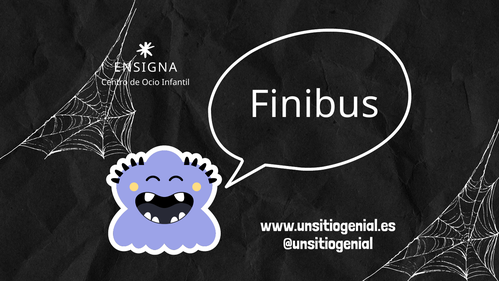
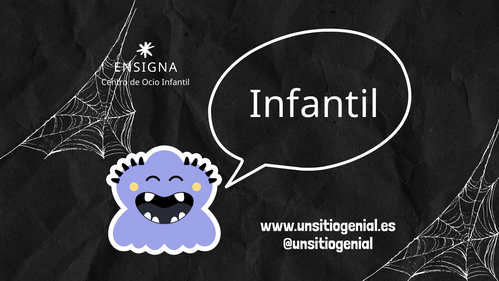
Finibus at (314, 105): Finibus -> Infantil
